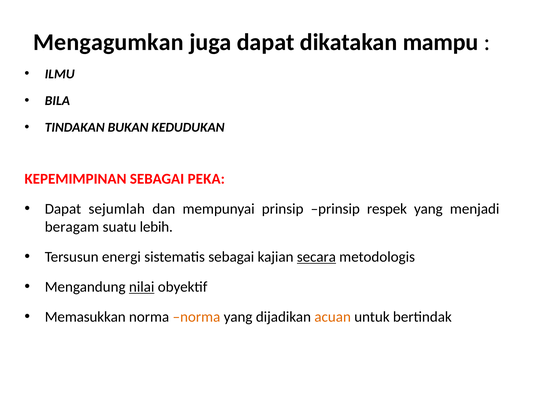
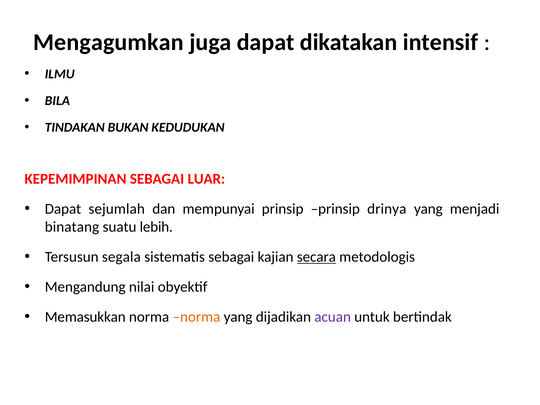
mampu: mampu -> intensif
PEKA: PEKA -> LUAR
respek: respek -> drinya
beragam: beragam -> binatang
energi: energi -> segala
nilai underline: present -> none
acuan colour: orange -> purple
